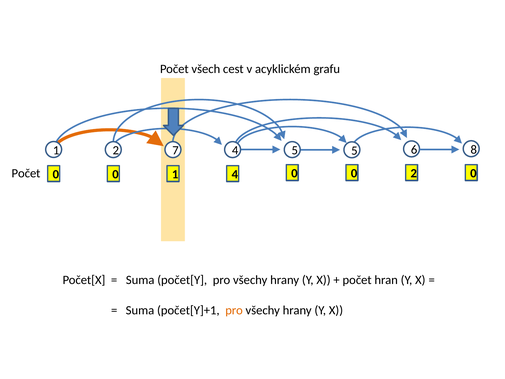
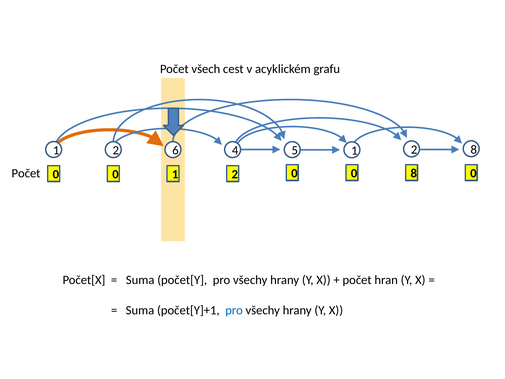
7: 7 -> 6
5 5: 5 -> 1
4 6: 6 -> 2
0 1 4: 4 -> 2
0 2: 2 -> 8
pro at (234, 310) colour: orange -> blue
